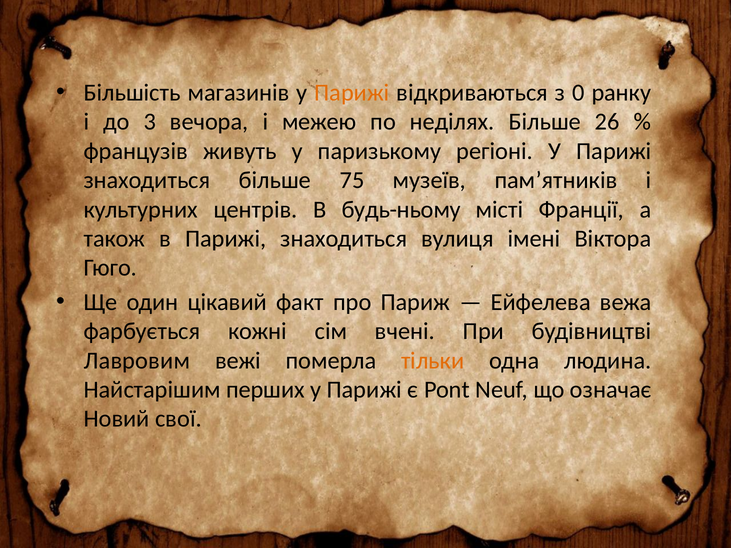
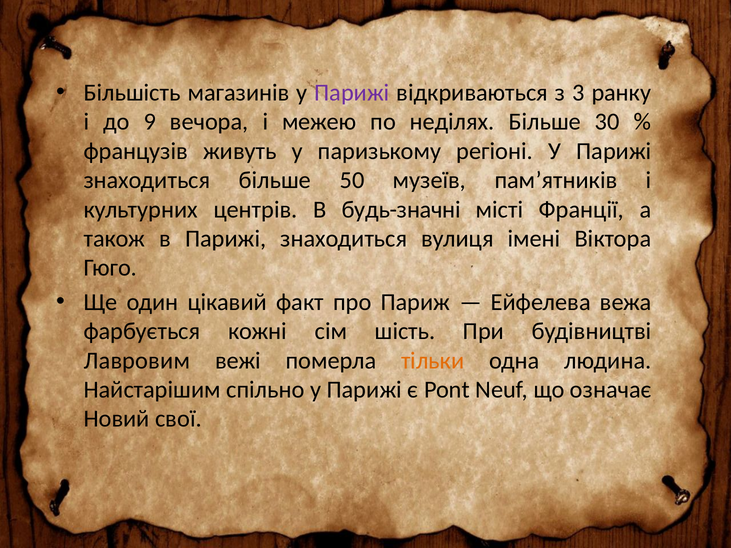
Парижі at (352, 93) colour: orange -> purple
0: 0 -> 3
3: 3 -> 9
26: 26 -> 30
75: 75 -> 50
будь-ньому: будь-ньому -> будь-значні
вчені: вчені -> шість
перших: перших -> спільно
